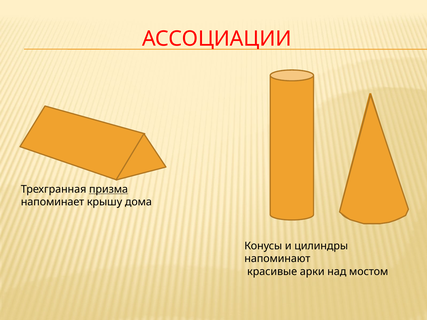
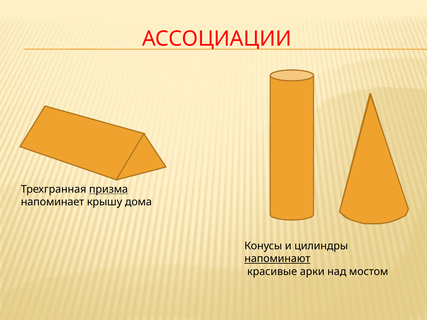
напоминают underline: none -> present
